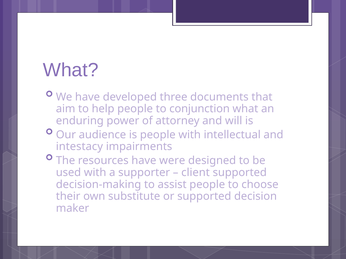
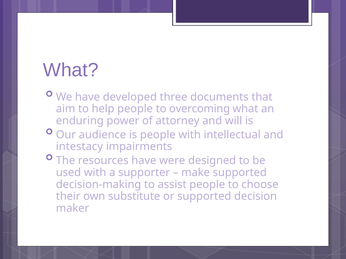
conjunction: conjunction -> overcoming
client: client -> make
